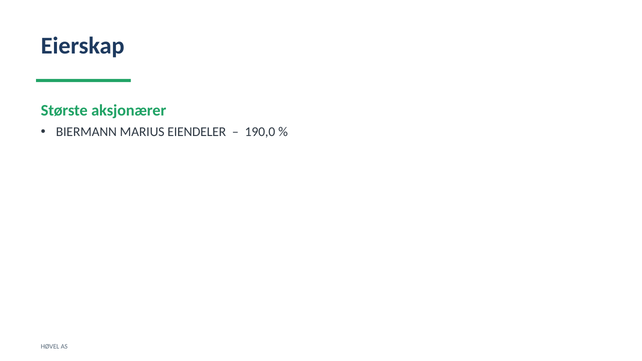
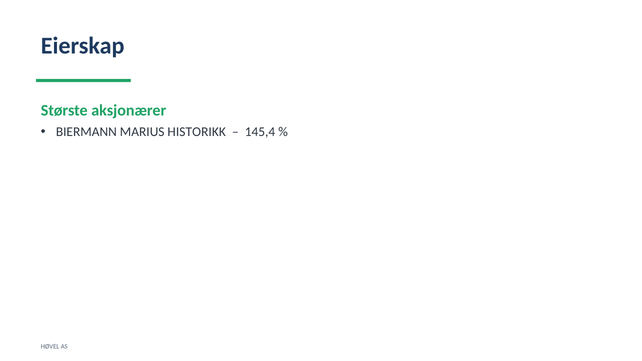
EIENDELER: EIENDELER -> HISTORIKK
190,0: 190,0 -> 145,4
